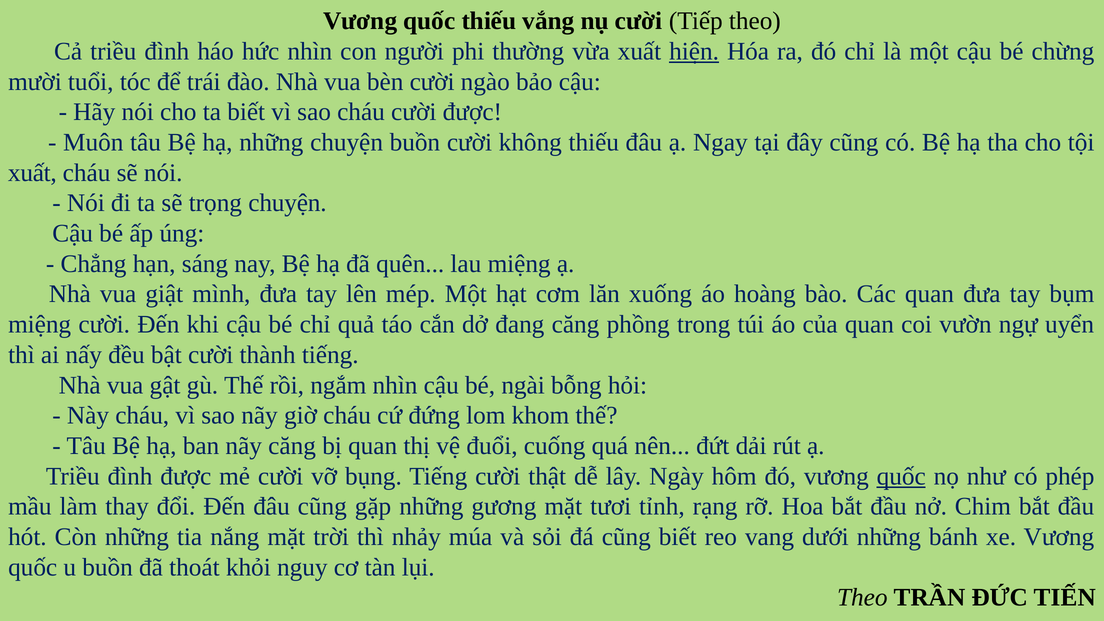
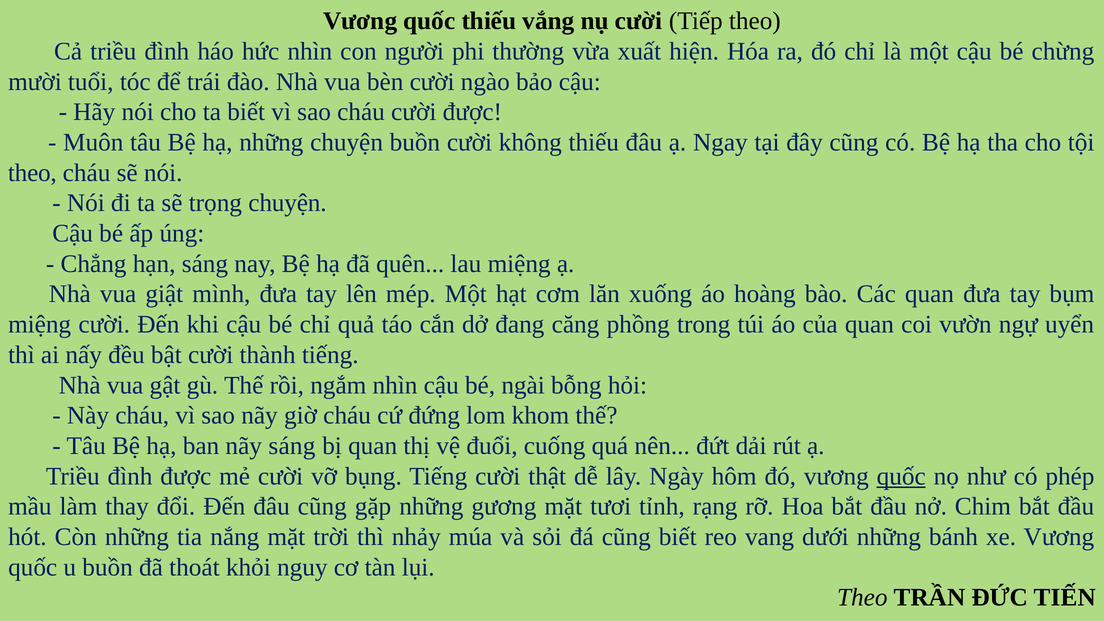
hiện underline: present -> none
xuất at (32, 173): xuất -> theo
nãy căng: căng -> sáng
